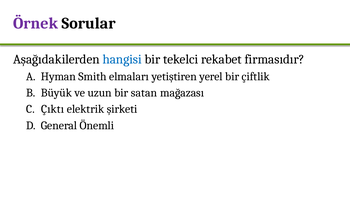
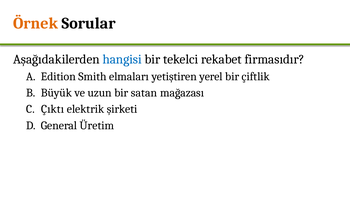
Örnek colour: purple -> orange
Hyman: Hyman -> Edition
Önemli: Önemli -> Üretim
